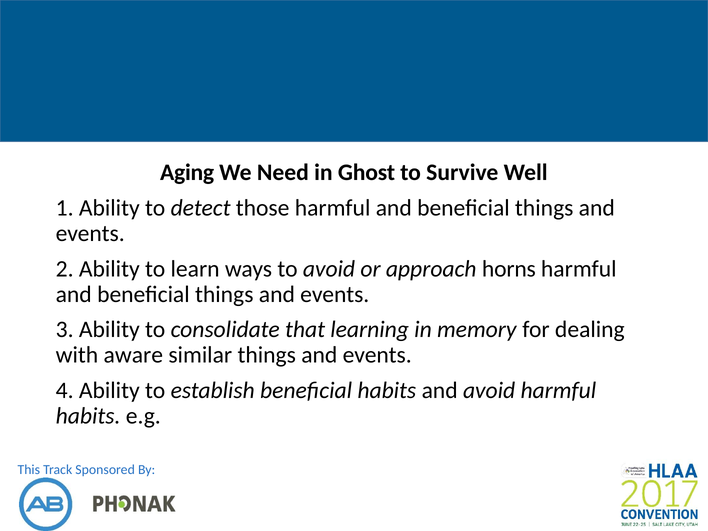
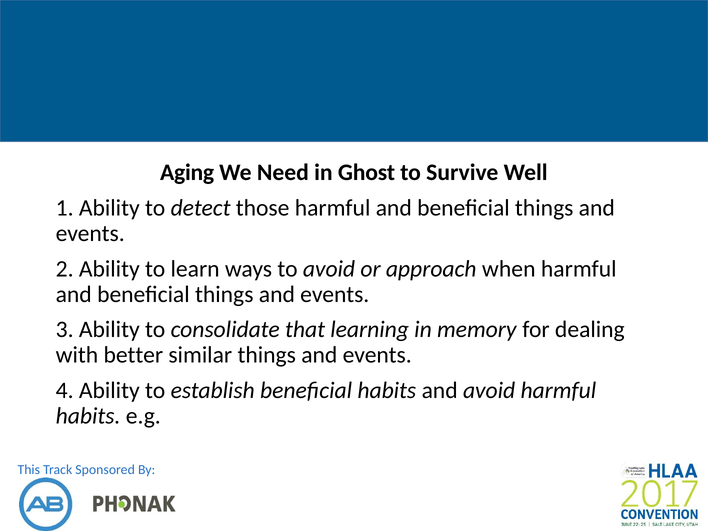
horns: horns -> when
aware: aware -> better
